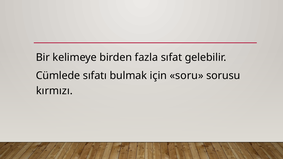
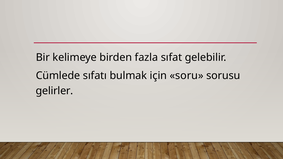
kırmızı: kırmızı -> gelirler
